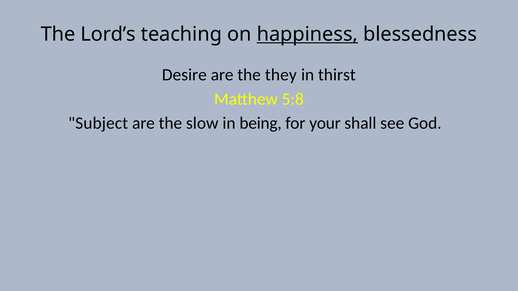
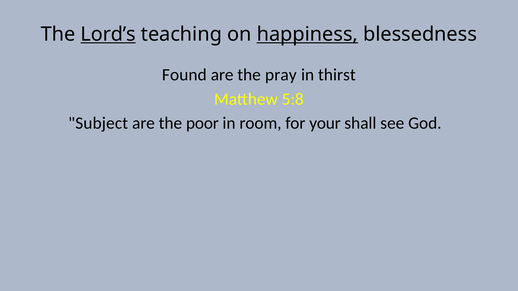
Lord’s underline: none -> present
Desire: Desire -> Found
they: they -> pray
slow: slow -> poor
being: being -> room
